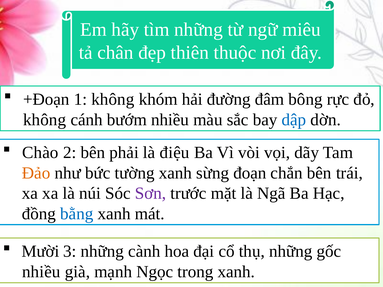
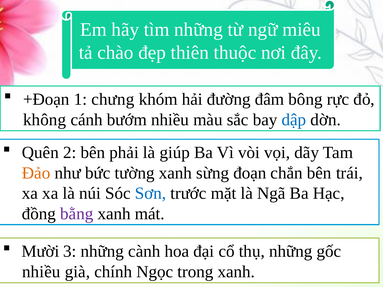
chân: chân -> chào
1 không: không -> chưng
Chào: Chào -> Quên
điệu: điệu -> giúp
Sơn colour: purple -> blue
bằng colour: blue -> purple
mạnh: mạnh -> chính
